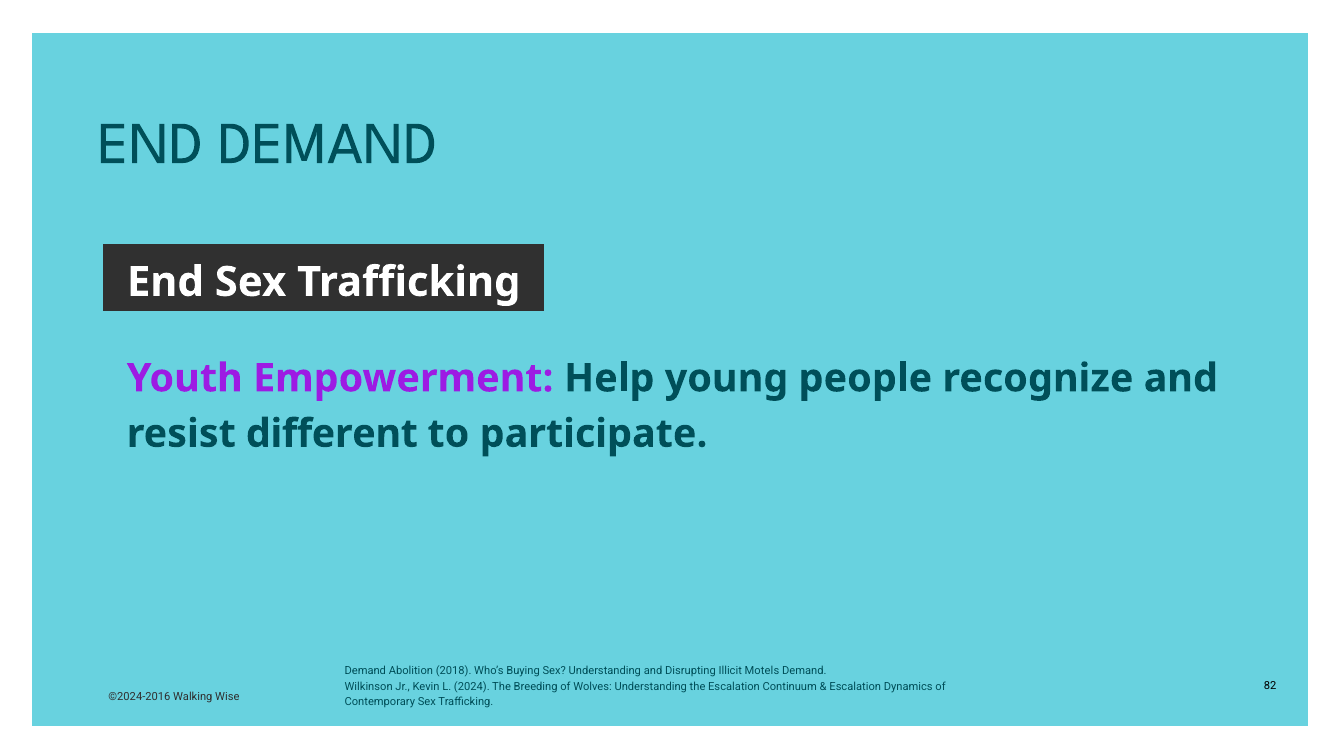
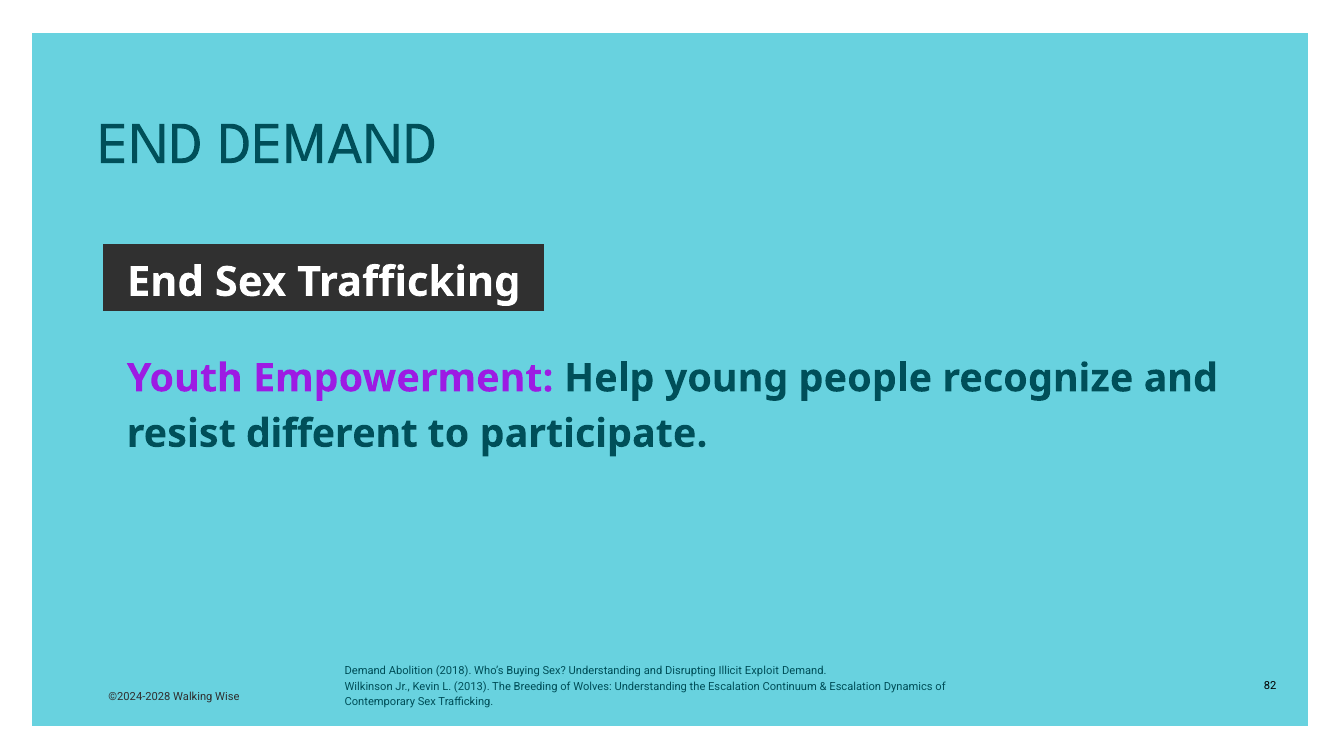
Motels: Motels -> Exploit
2024: 2024 -> 2013
©2024-2016: ©2024-2016 -> ©2024-2028
